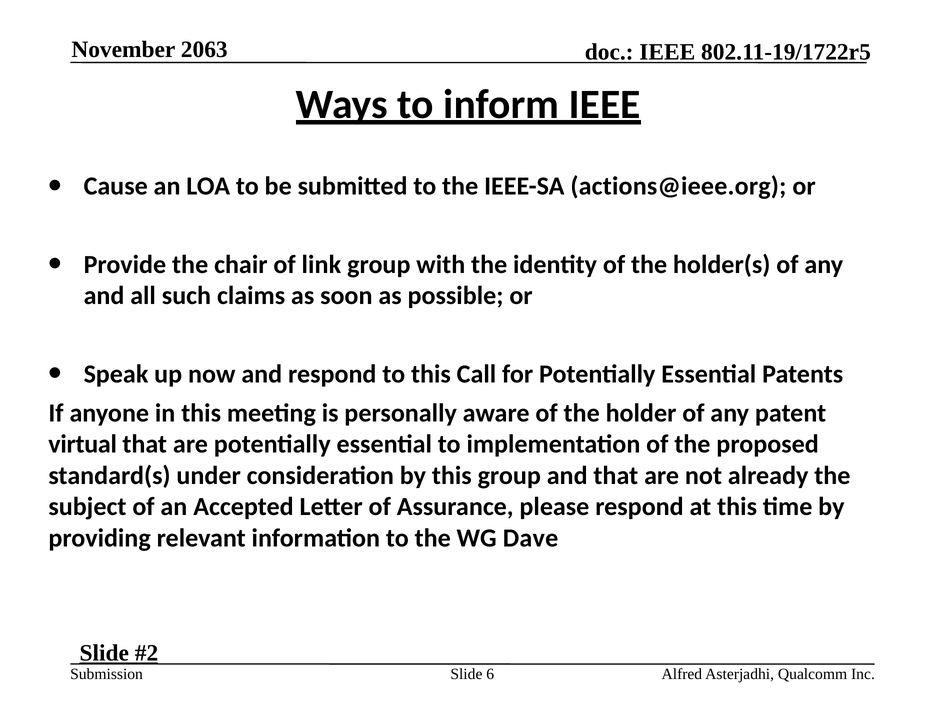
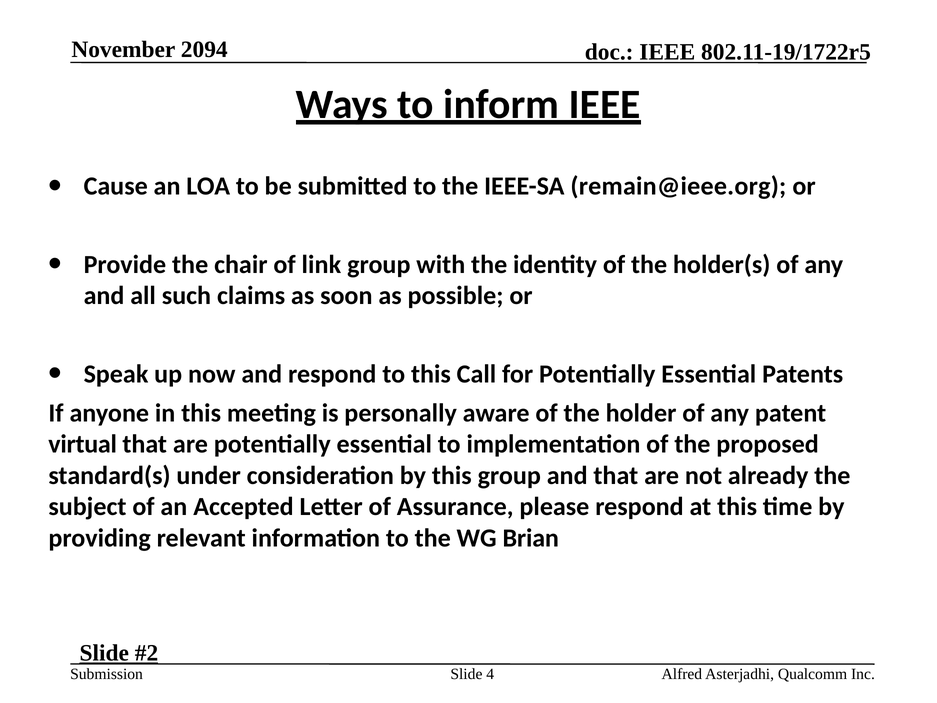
2063: 2063 -> 2094
actions@ieee.org: actions@ieee.org -> remain@ieee.org
Dave: Dave -> Brian
6: 6 -> 4
